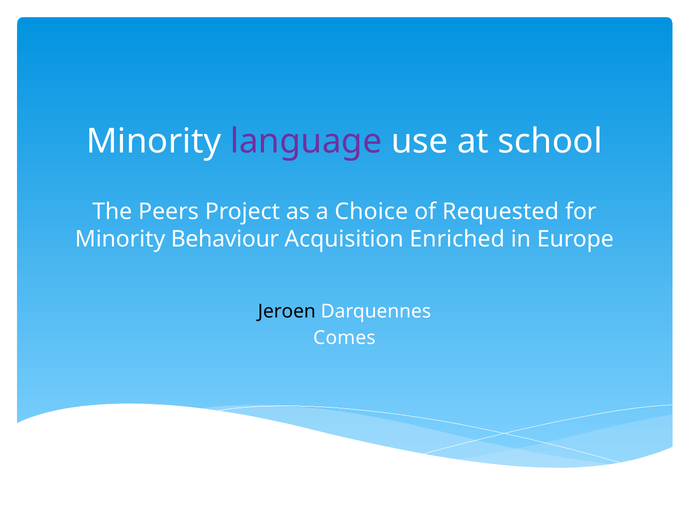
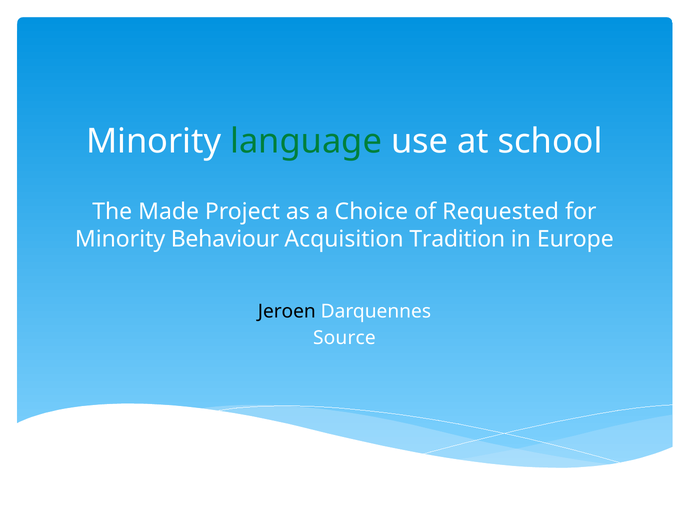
language colour: purple -> green
Peers: Peers -> Made
Enriched: Enriched -> Tradition
Comes: Comes -> Source
